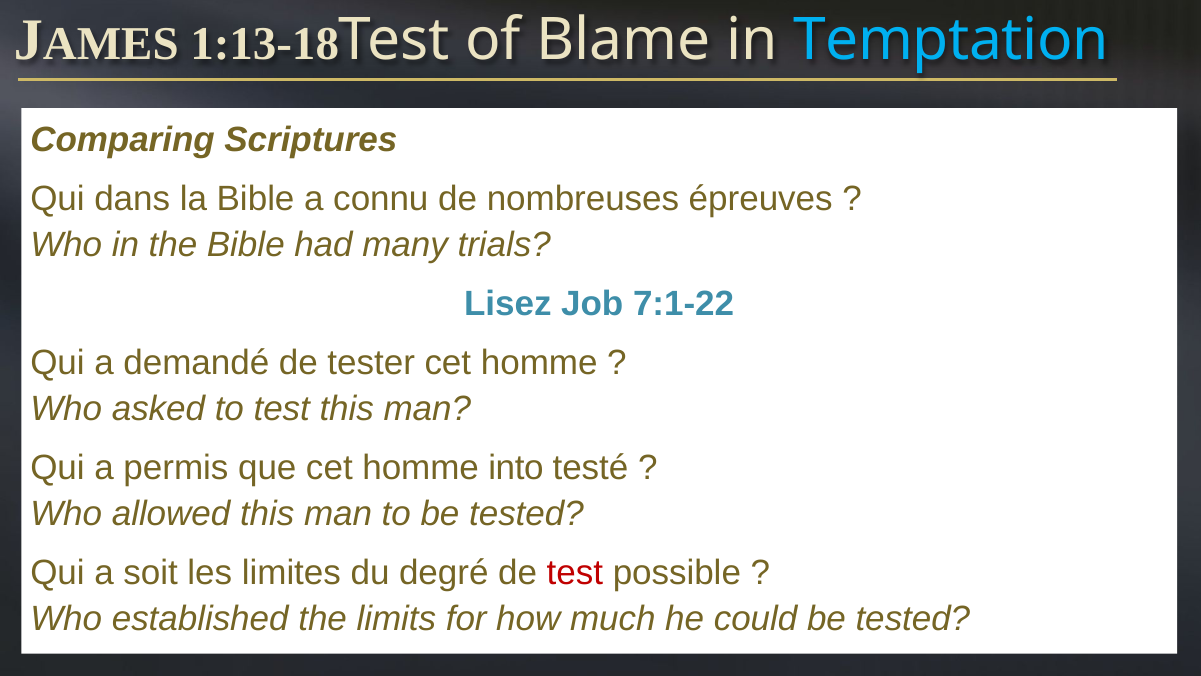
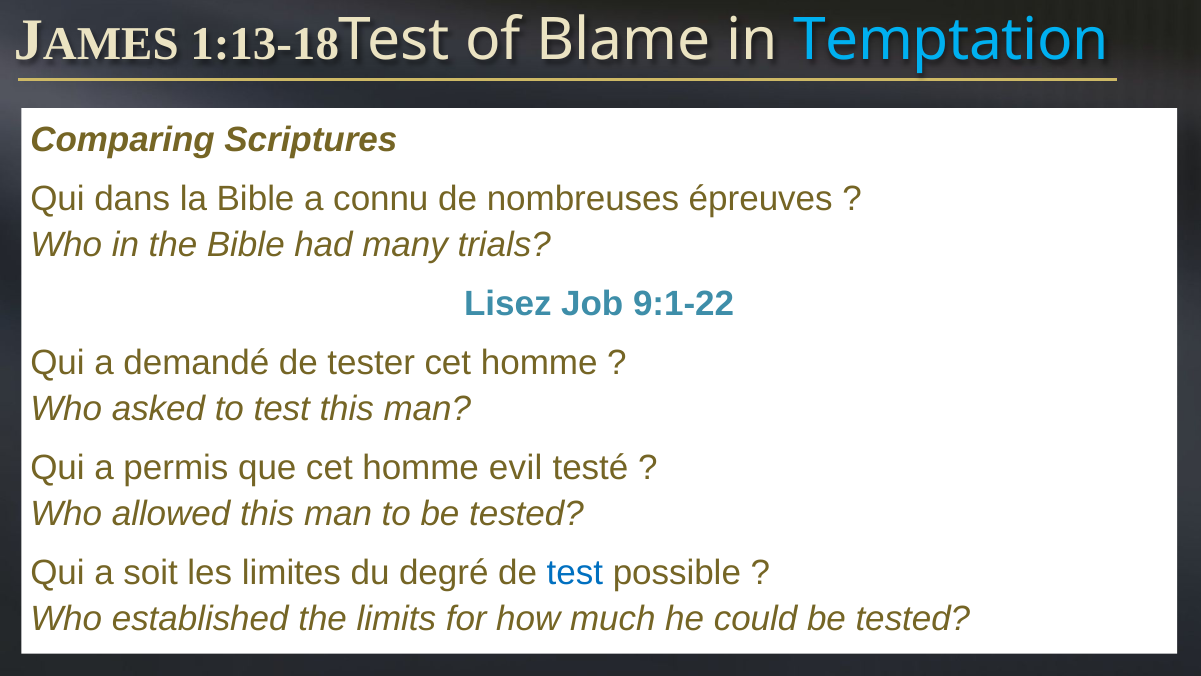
7:1-22: 7:1-22 -> 9:1-22
into: into -> evil
test at (575, 573) colour: red -> blue
